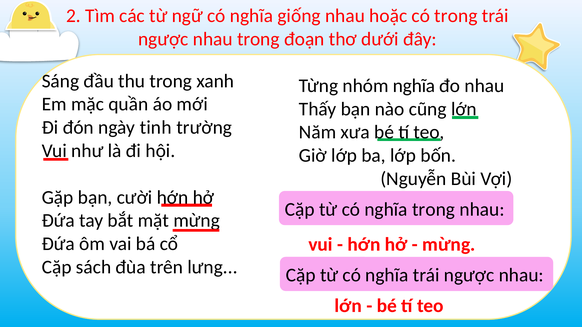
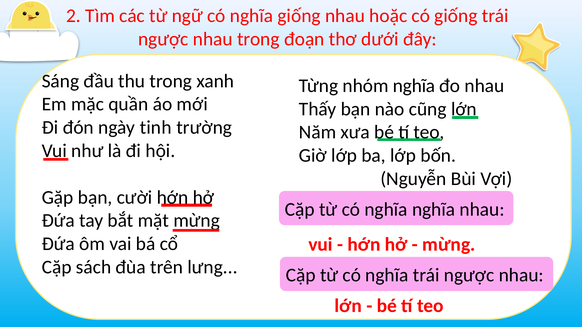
có trong: trong -> giống
nghĩa trong: trong -> nghĩa
